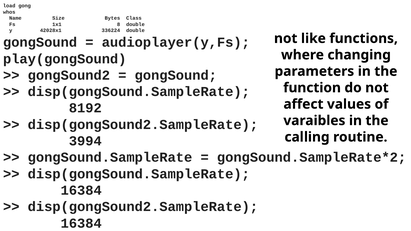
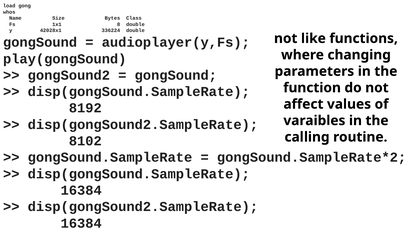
3994: 3994 -> 8102
